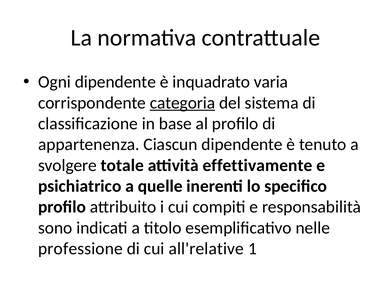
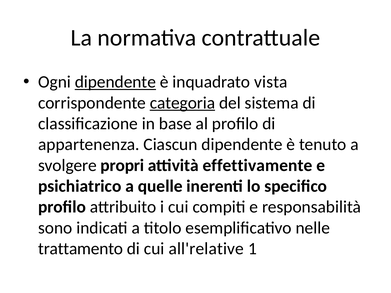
dipendente at (115, 82) underline: none -> present
varia: varia -> vista
totale: totale -> propri
professione: professione -> trattamento
